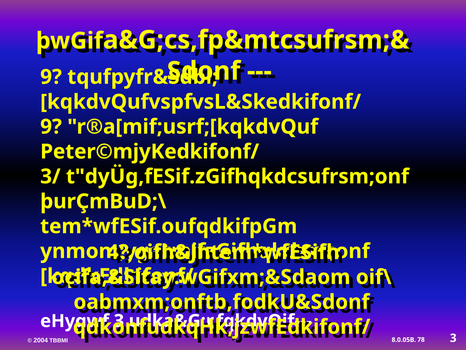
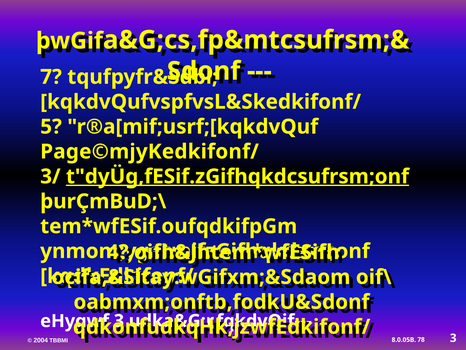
9 at (51, 77): 9 -> 7
9 at (51, 127): 9 -> 5
Peter©mjyKedkifonf/: Peter©mjyKedkifonf/ -> Page©mjyKedkifonf/
t"dyÜg,fESif.zGifhqkdcsufrsm;onf underline: none -> present
